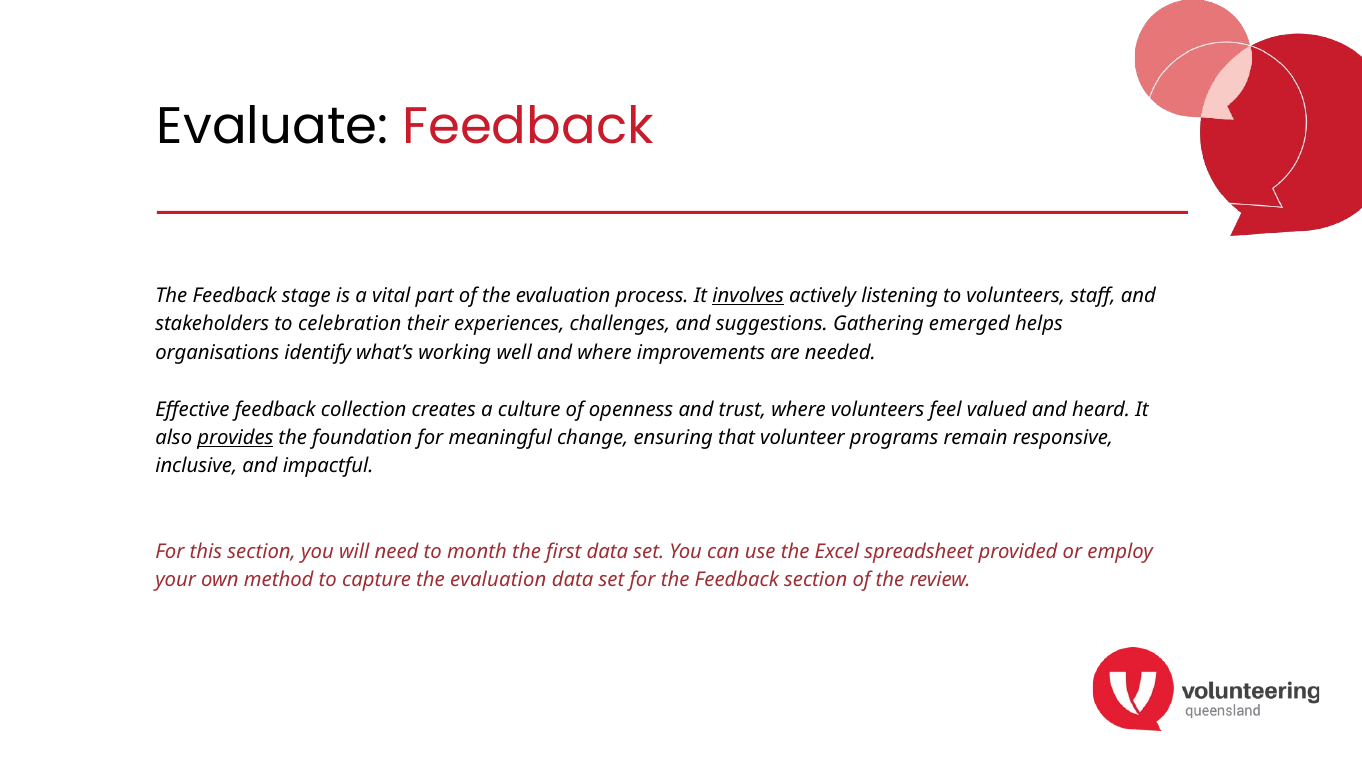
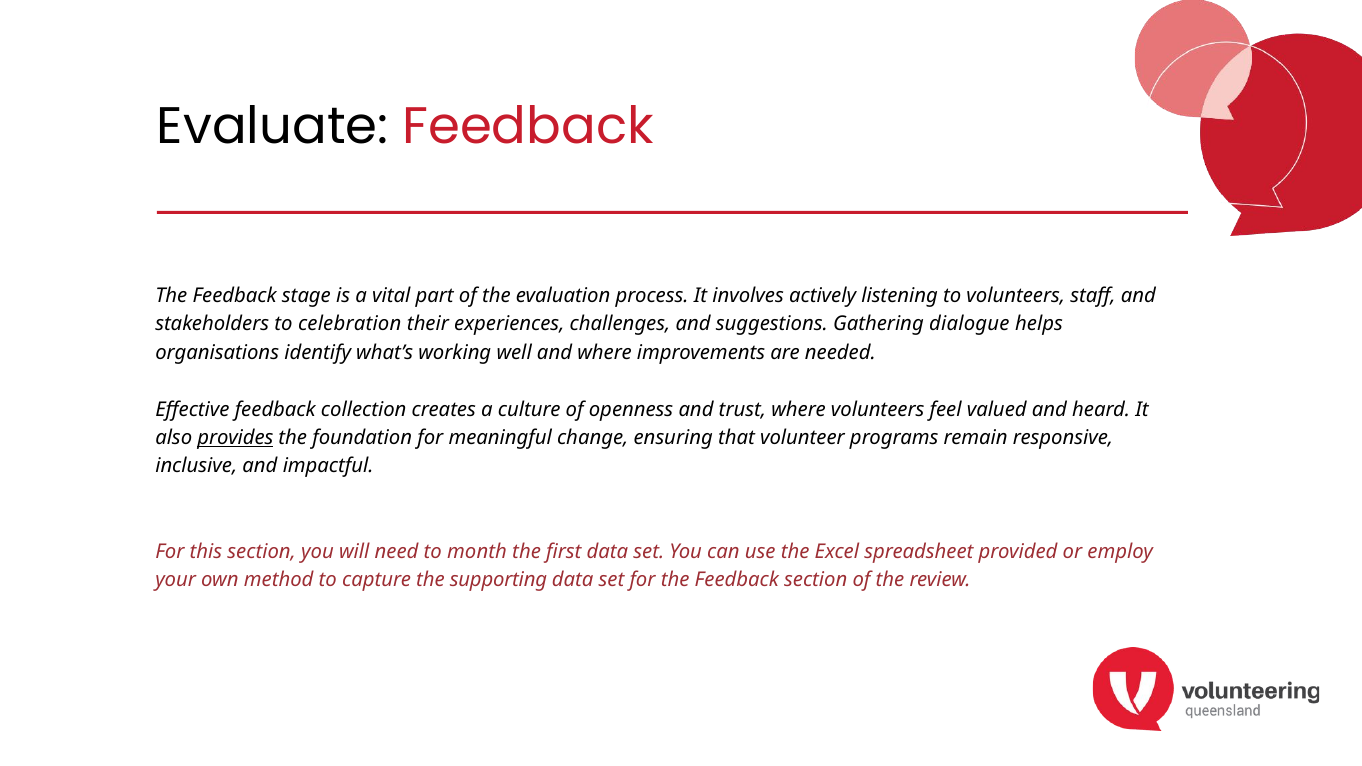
involves underline: present -> none
emerged: emerged -> dialogue
capture the evaluation: evaluation -> supporting
